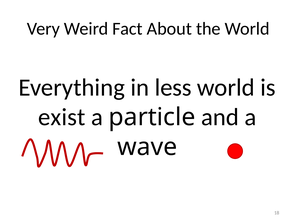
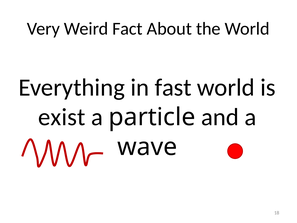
less: less -> fast
